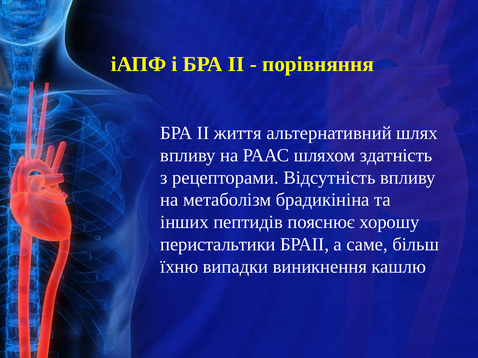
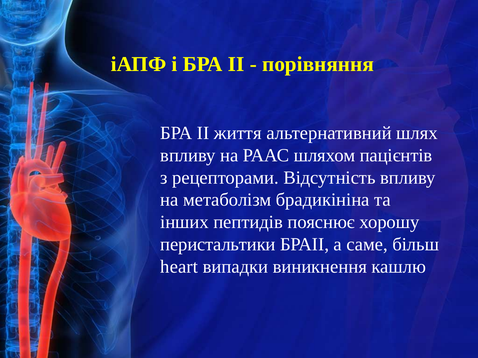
здатність: здатність -> пацієнтів
їхню: їхню -> heart
